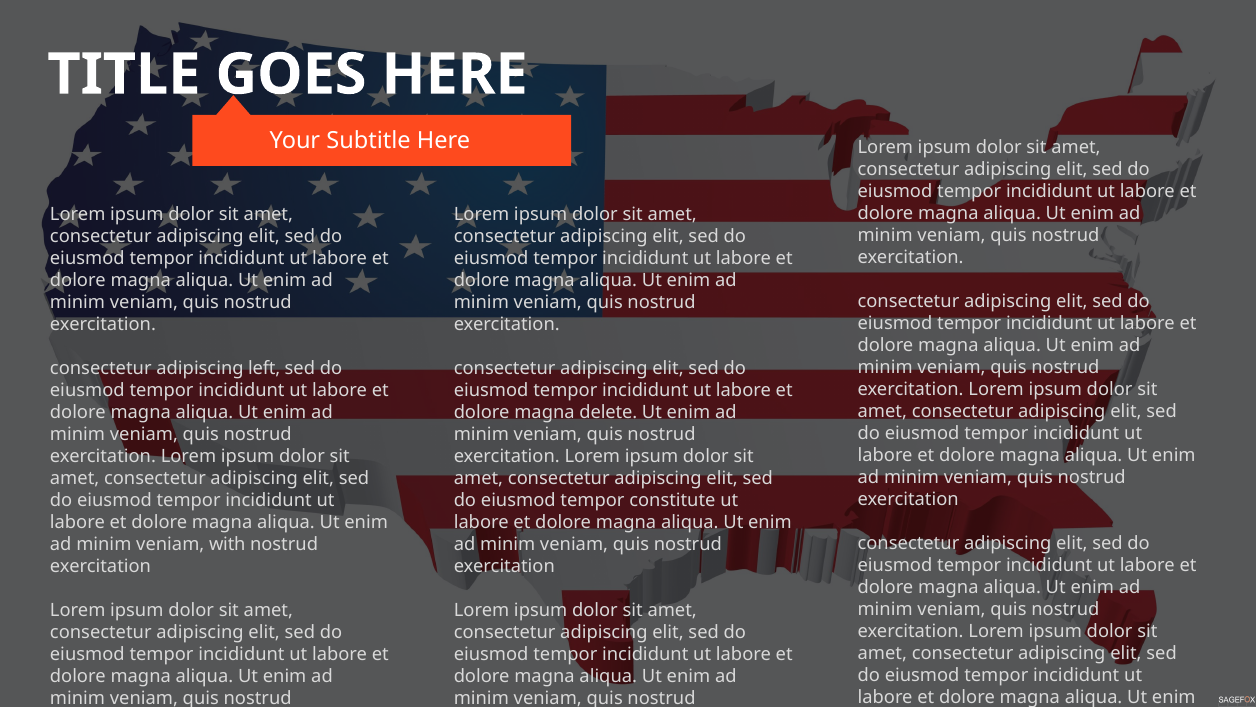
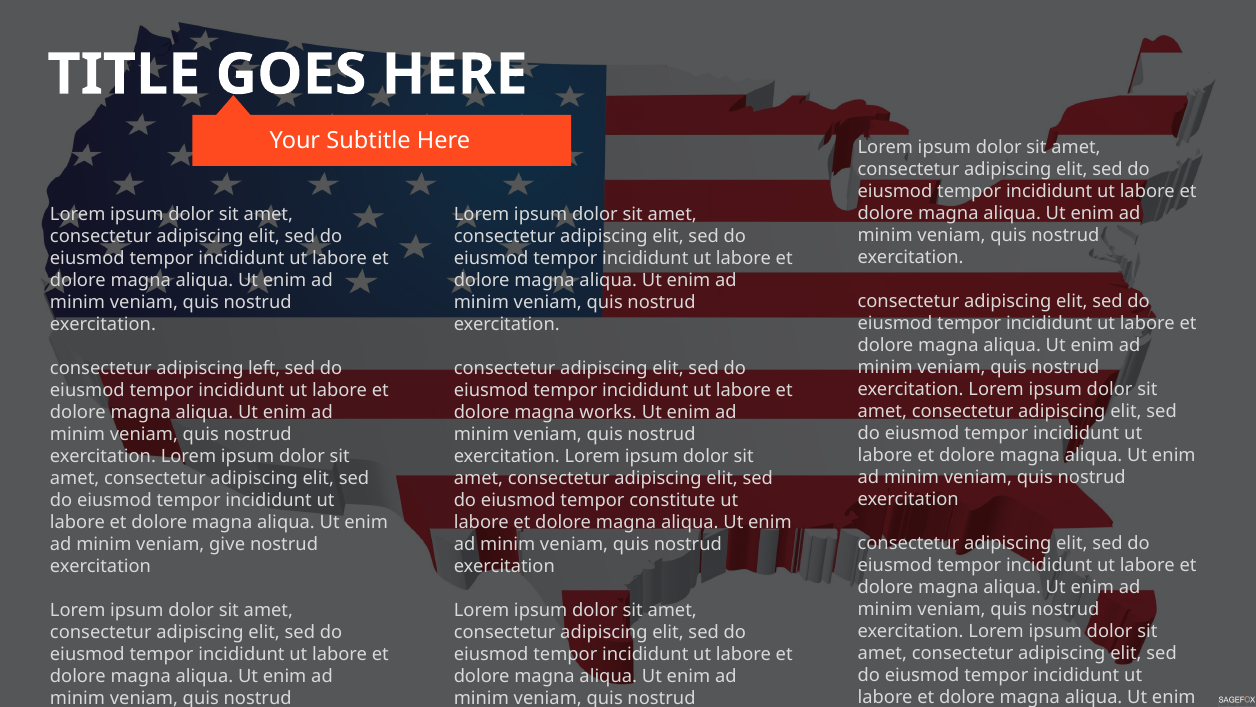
delete: delete -> works
with: with -> give
